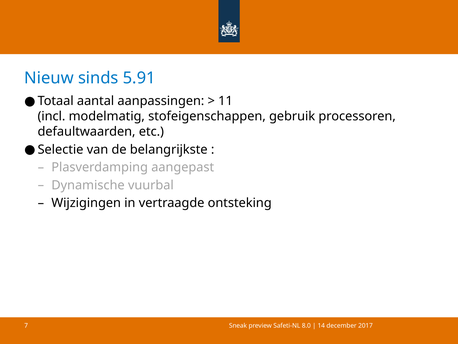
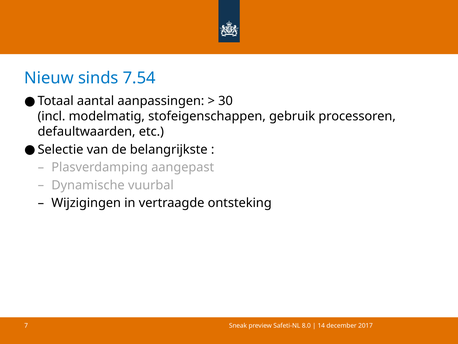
5.91: 5.91 -> 7.54
11: 11 -> 30
